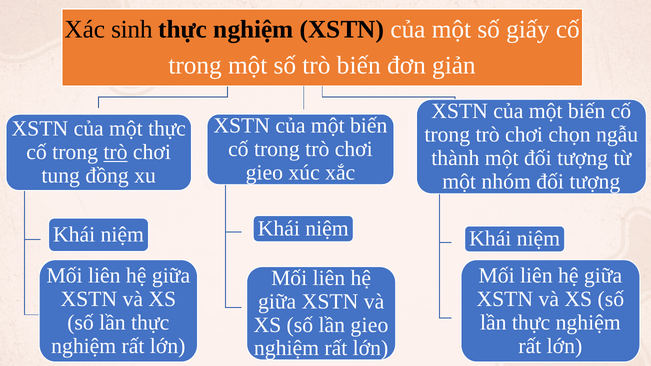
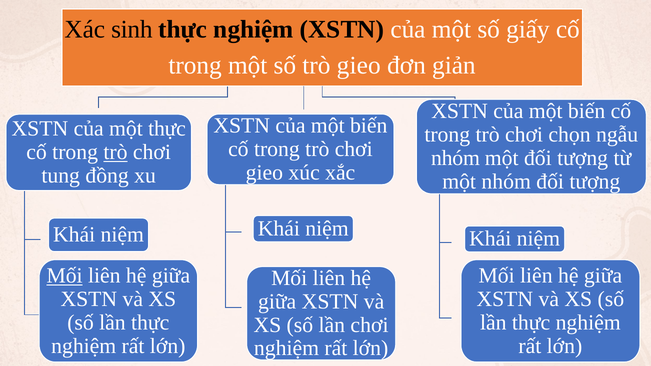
trò biến: biến -> gieo
thành at (455, 158): thành -> nhóm
Mối at (65, 276) underline: none -> present
lần gieo: gieo -> chơi
